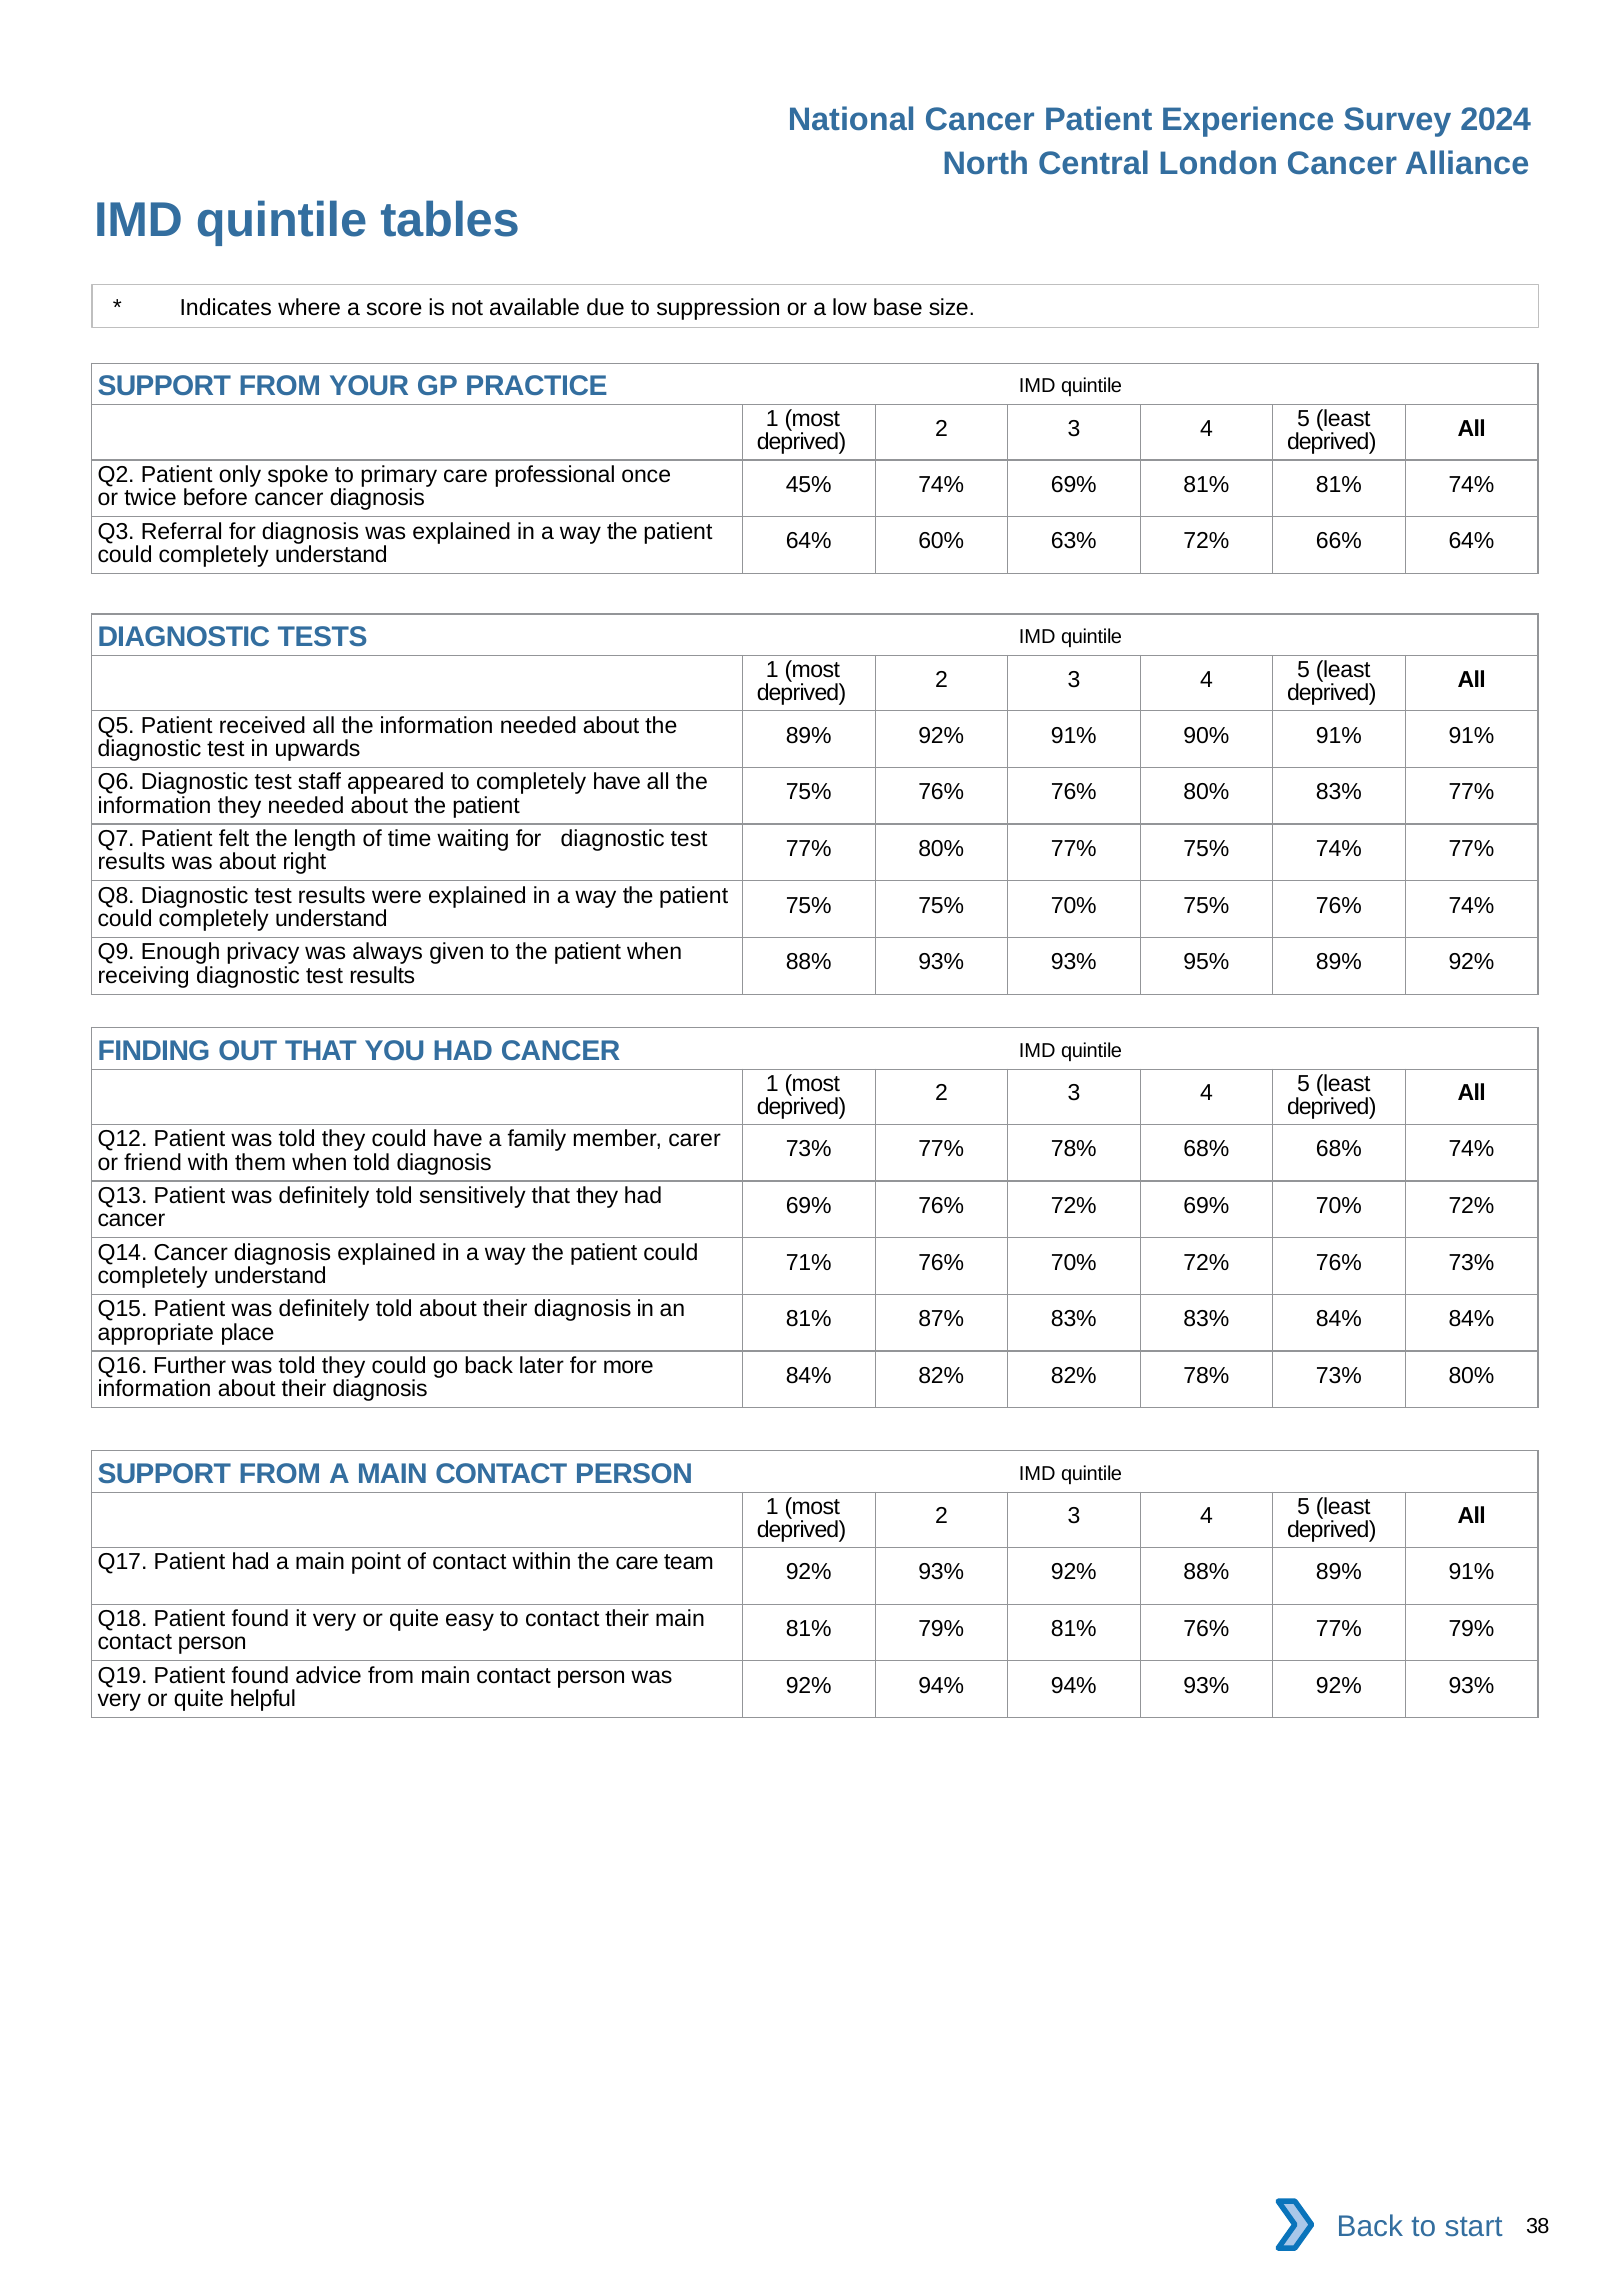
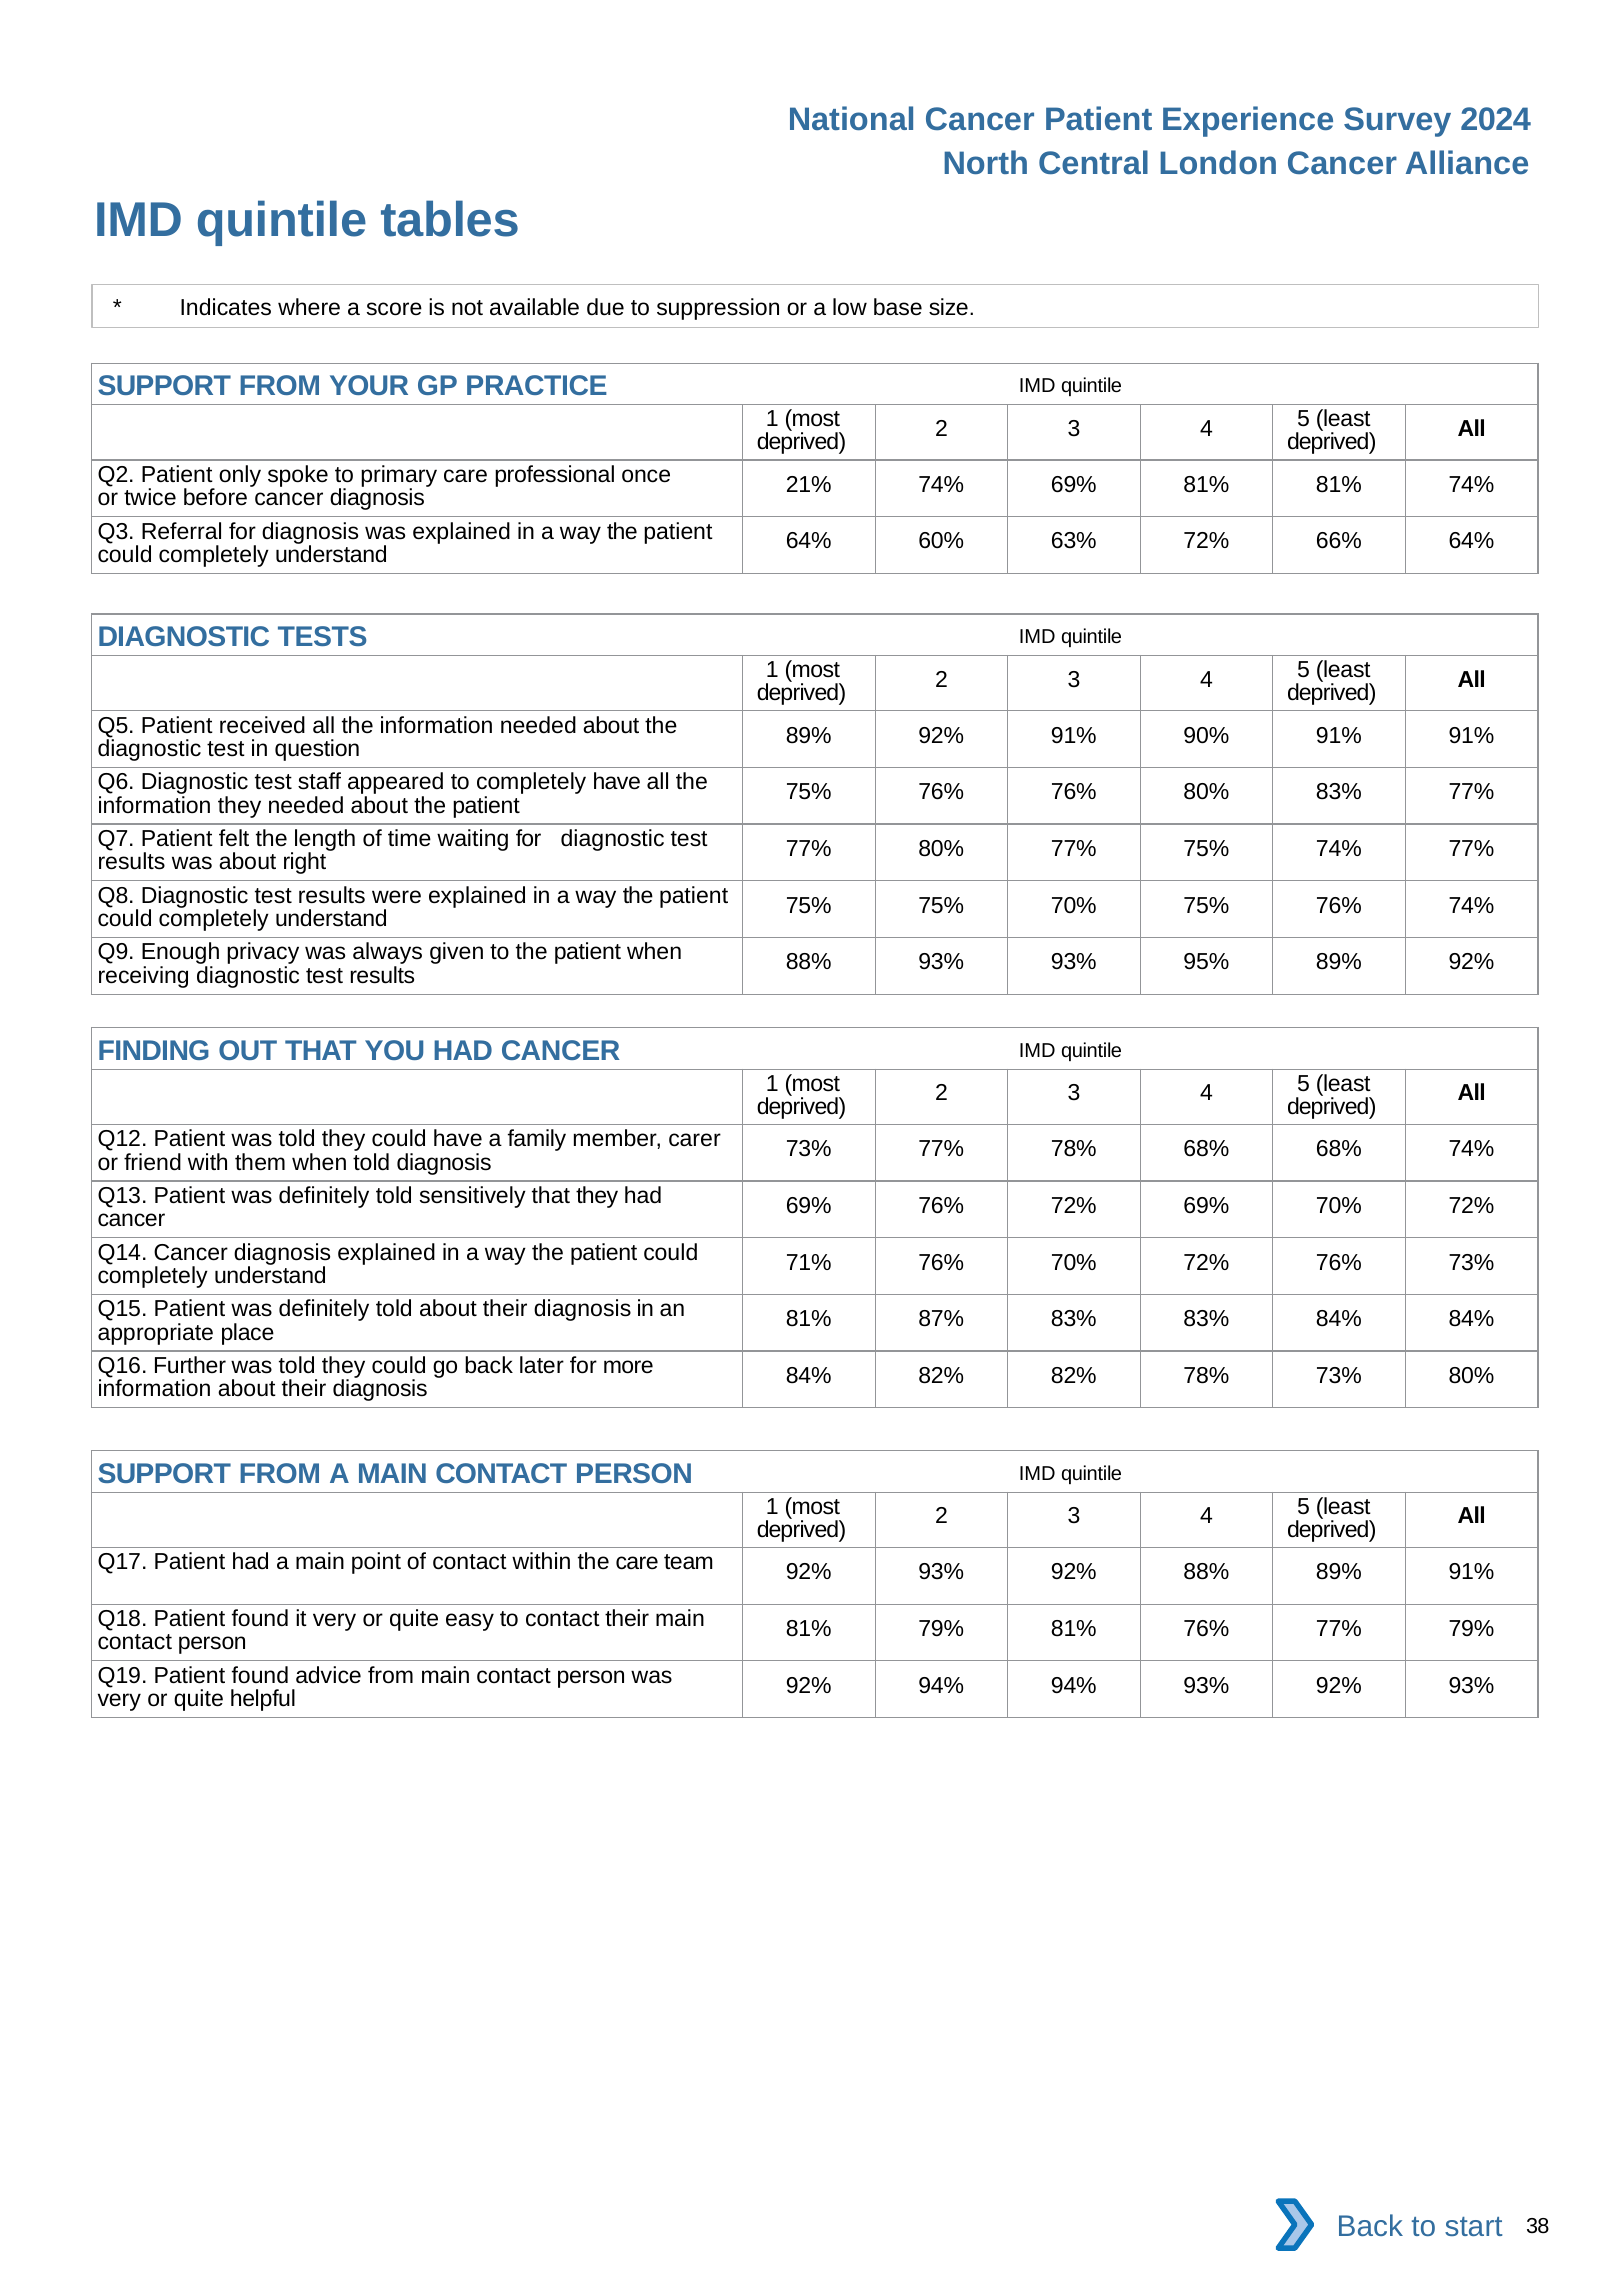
45%: 45% -> 21%
upwards: upwards -> question
